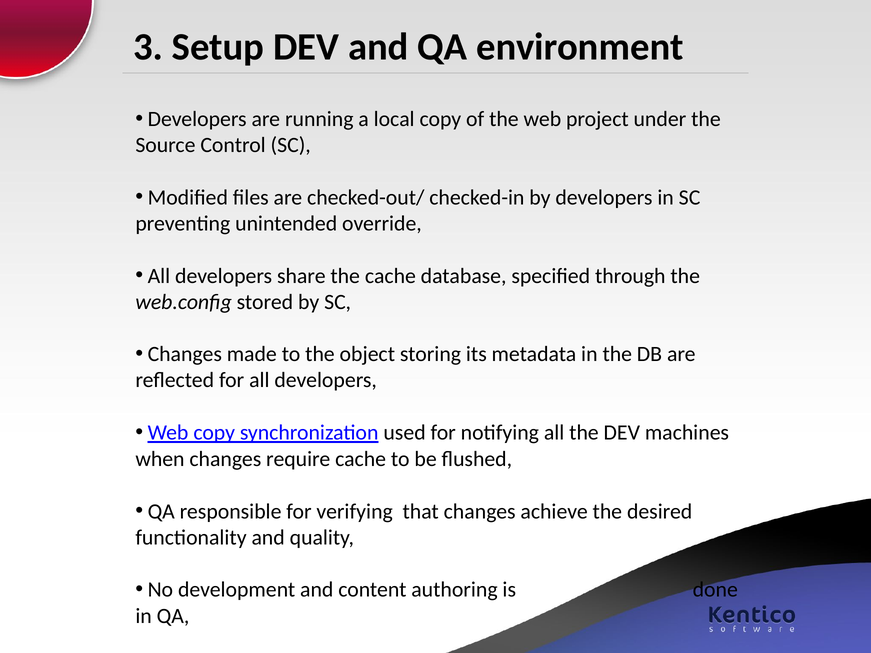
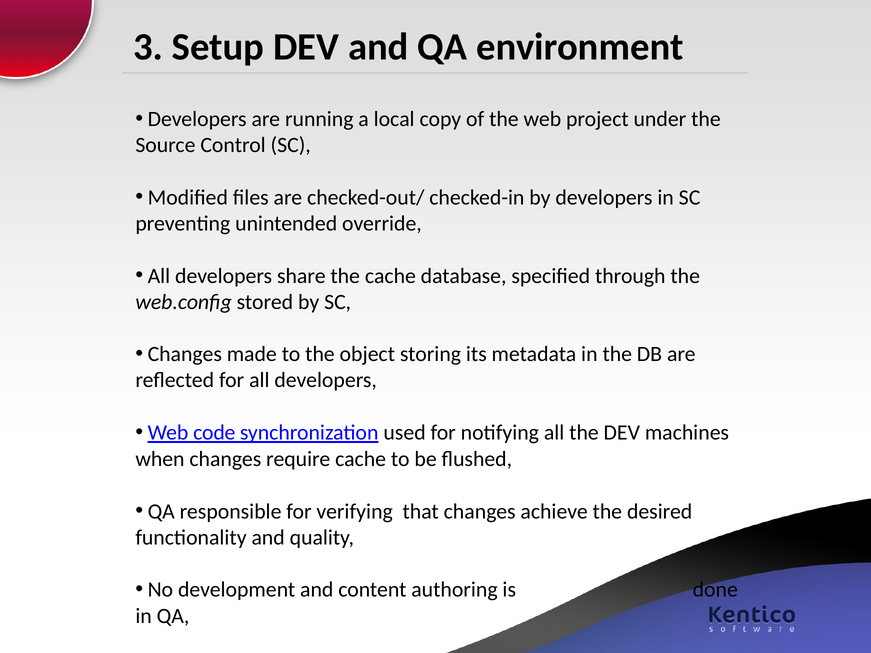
Web copy: copy -> code
